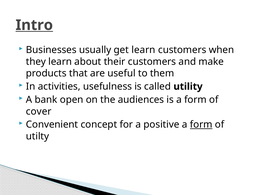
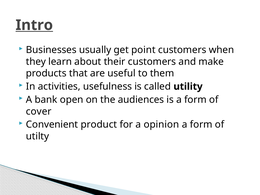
get learn: learn -> point
concept: concept -> product
positive: positive -> opinion
form at (201, 125) underline: present -> none
